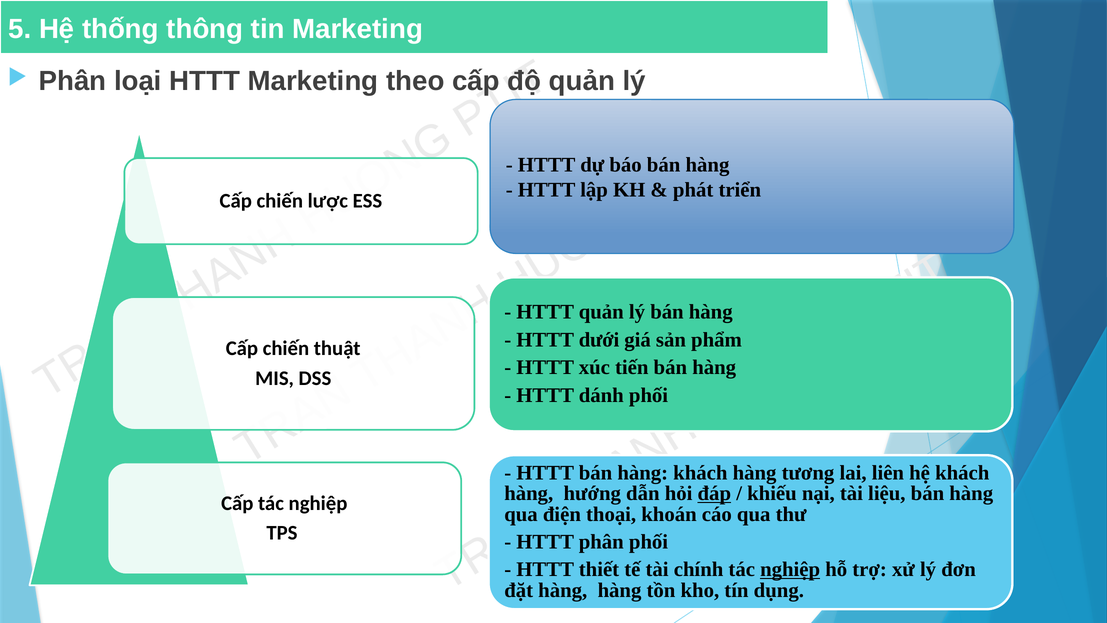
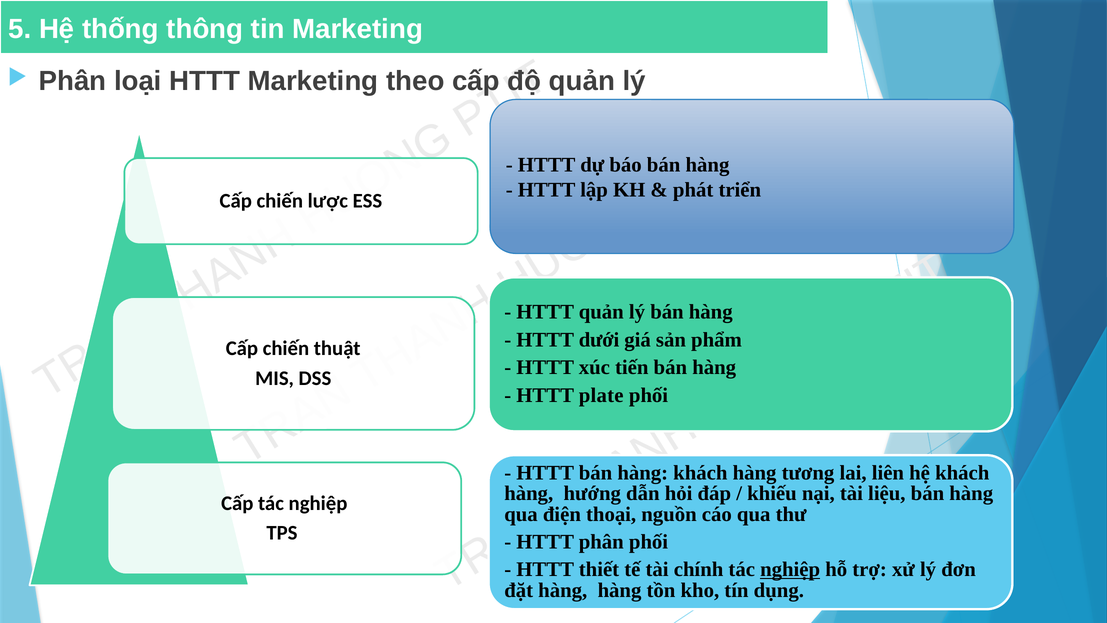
dánh: dánh -> plate
đáp underline: present -> none
khoán: khoán -> nguồn
